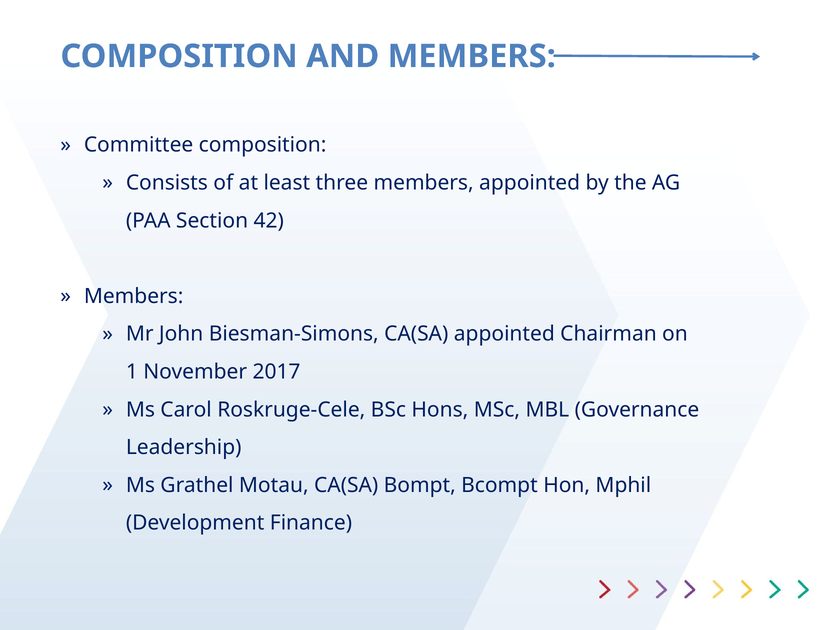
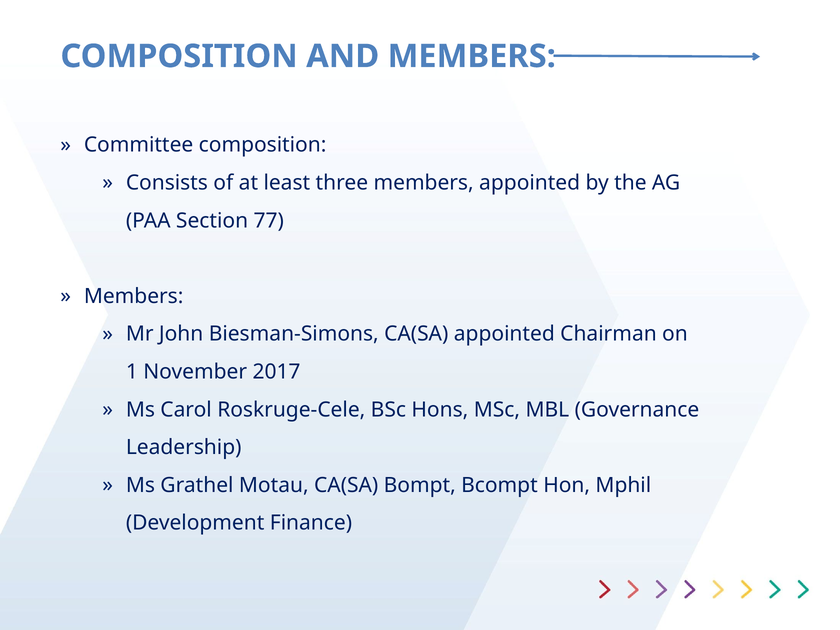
42: 42 -> 77
